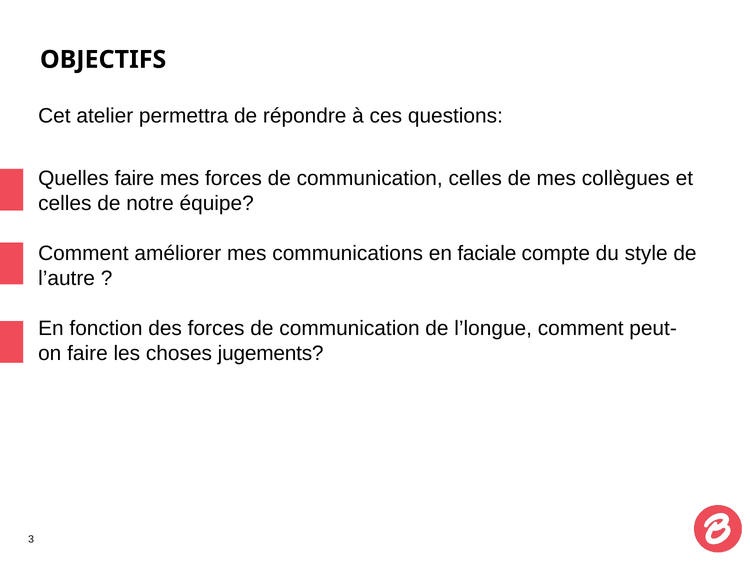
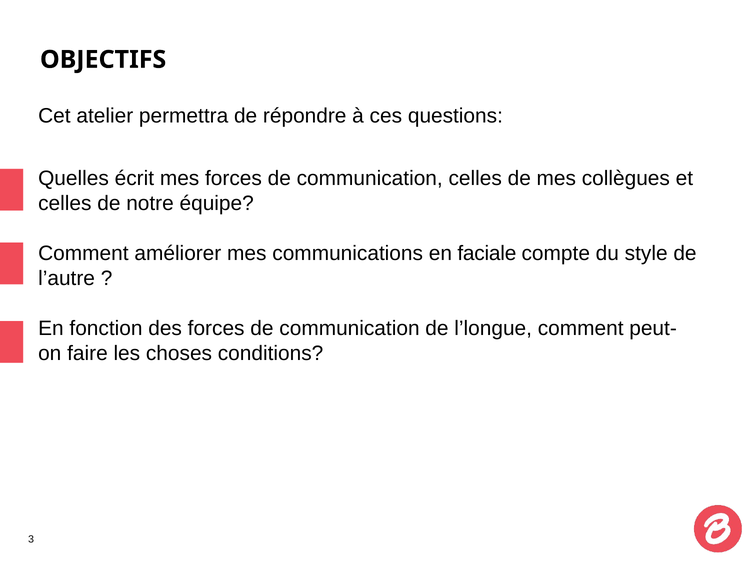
Quelles faire: faire -> écrit
jugements: jugements -> conditions
